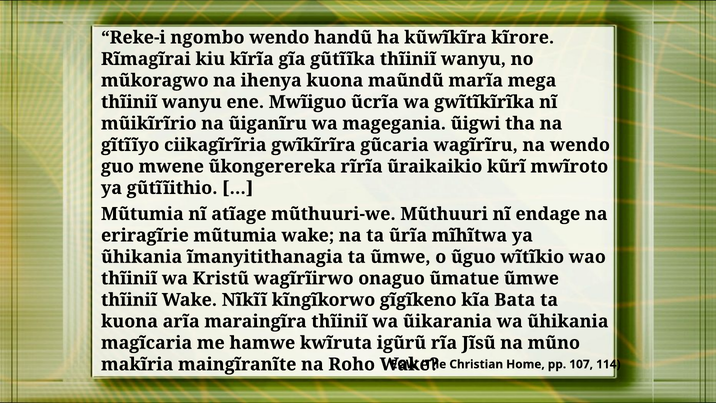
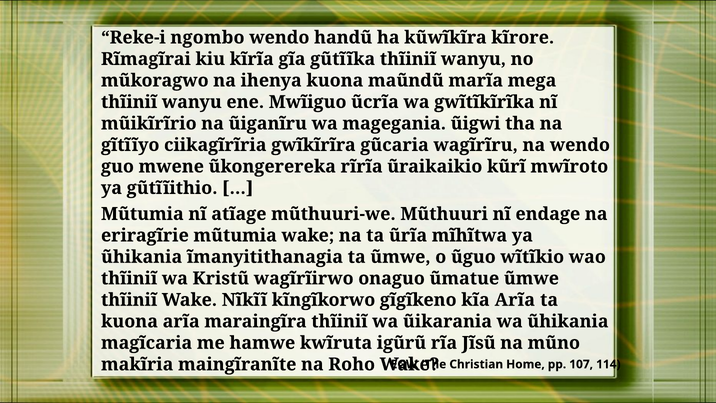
kĩa Bata: Bata -> Arĩa
